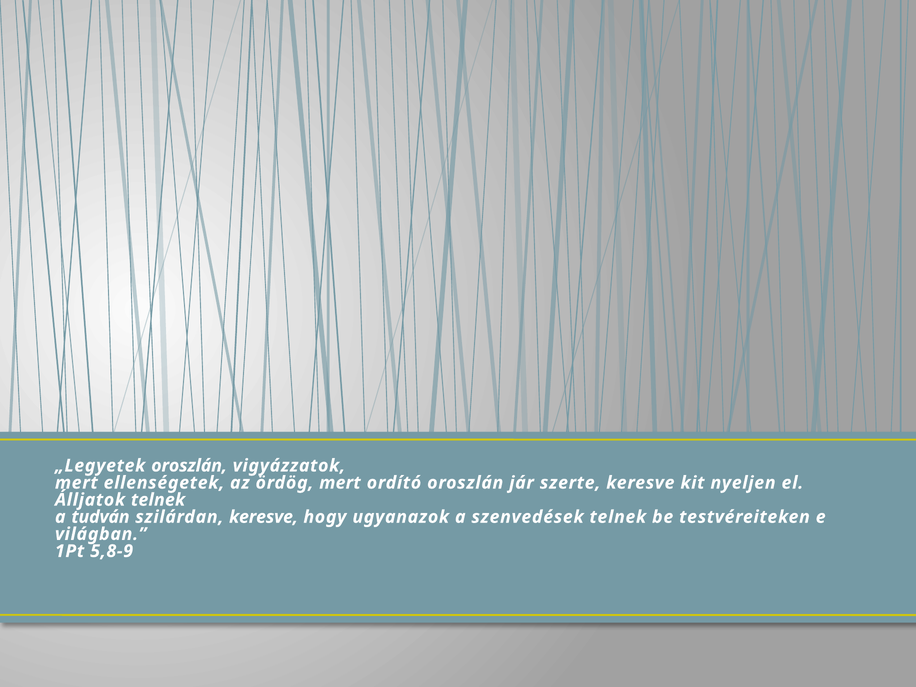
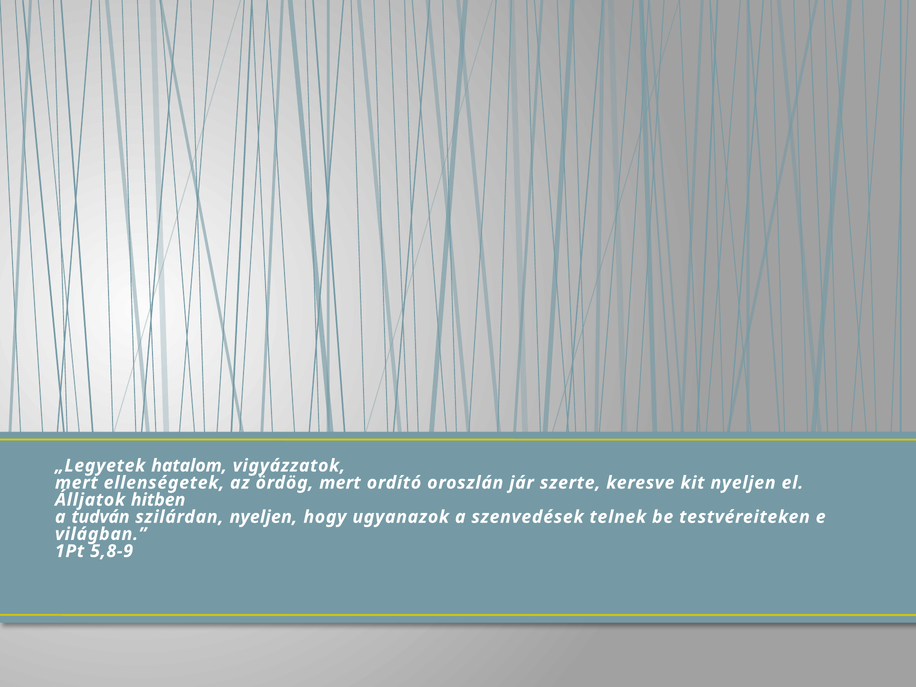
„Legyetek oroszlán: oroszlán -> hatalom
Álljatok telnek: telnek -> hitben
szilárdan keresve: keresve -> nyeljen
